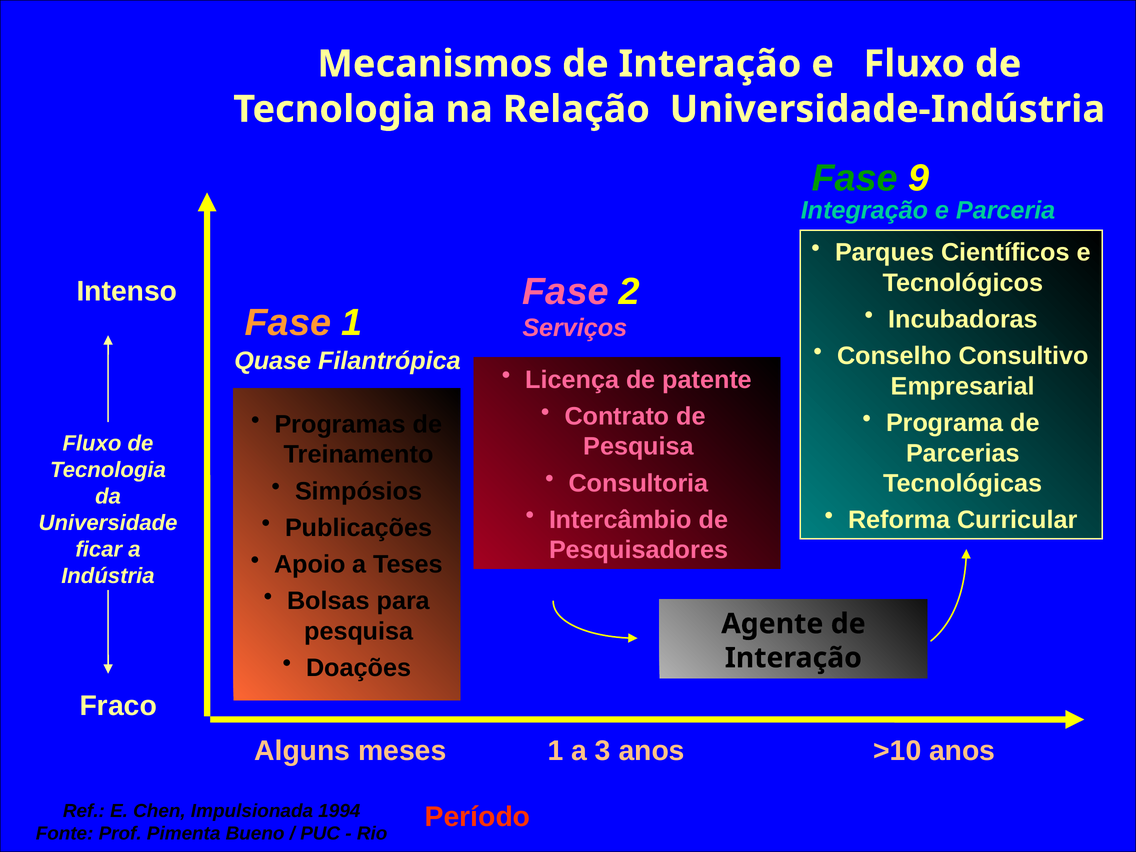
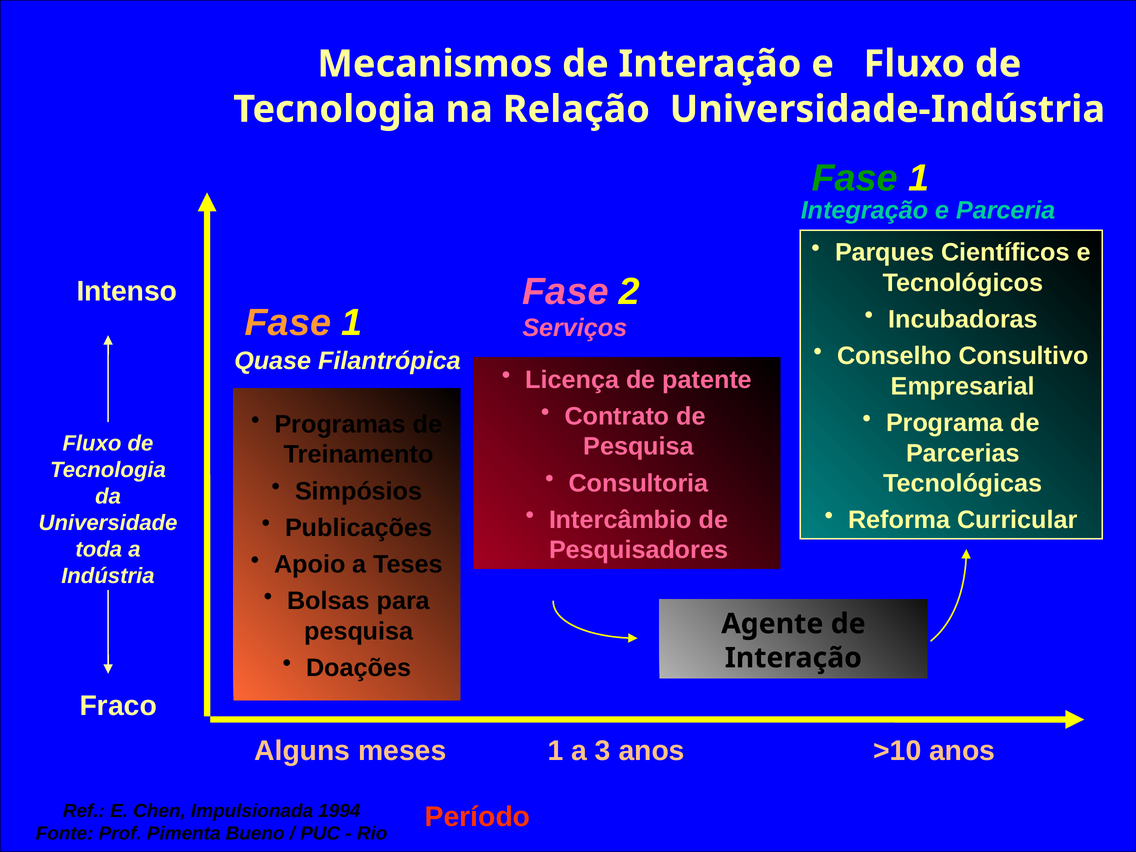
9 at (919, 178): 9 -> 1
ficar: ficar -> toda
